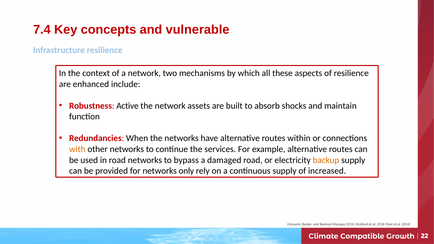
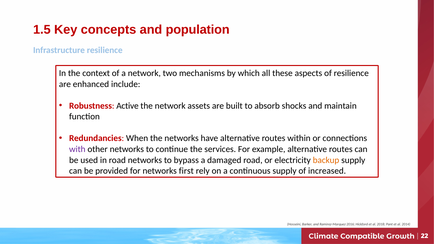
7.4: 7.4 -> 1.5
vulnerable: vulnerable -> population
with colour: orange -> purple
only: only -> first
